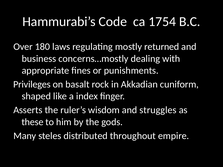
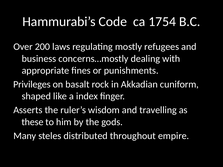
180: 180 -> 200
returned: returned -> refugees
struggles: struggles -> travelling
